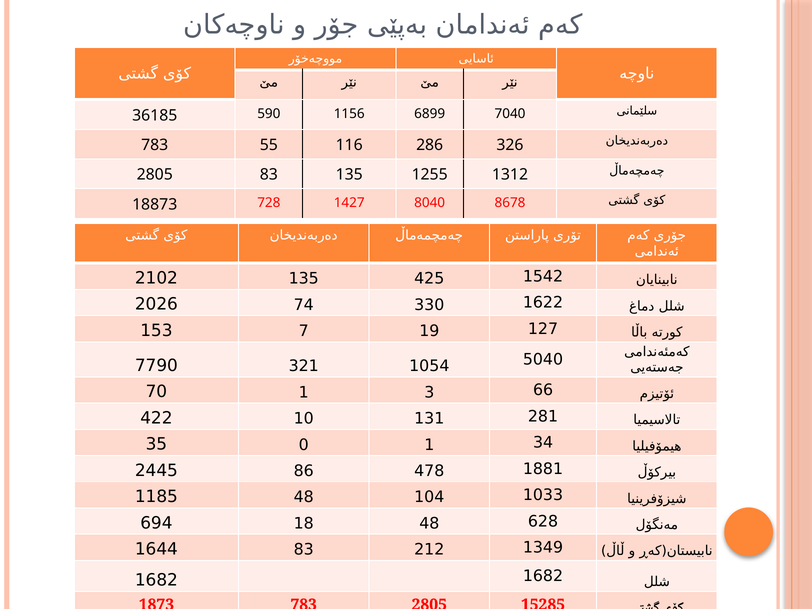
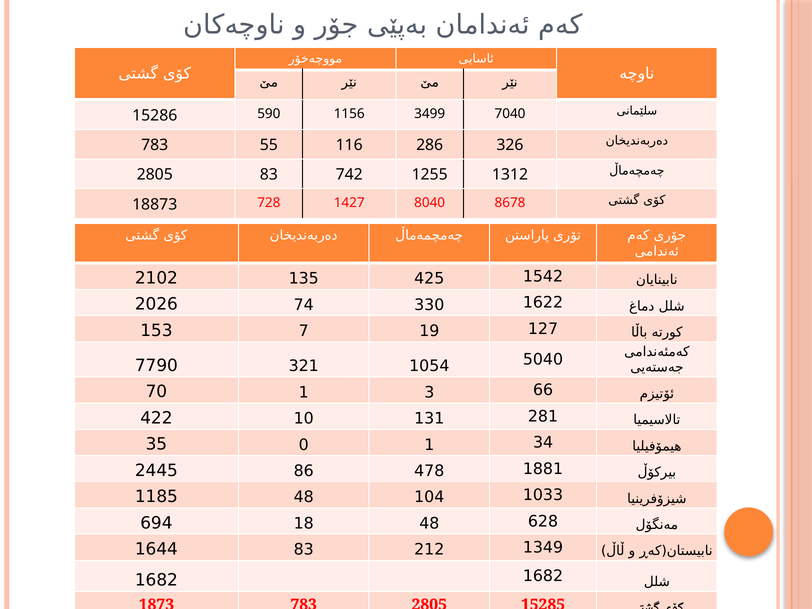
36185: 36185 -> 15286
6899: 6899 -> 3499
83 135: 135 -> 742
